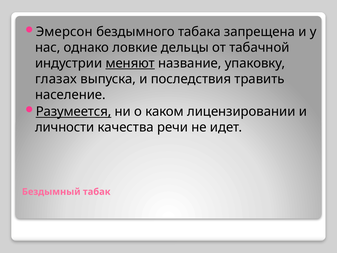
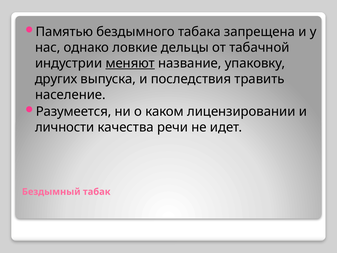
Эмерсон: Эмерсон -> Памятью
глазах: глазах -> других
Разумеется underline: present -> none
